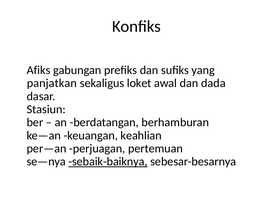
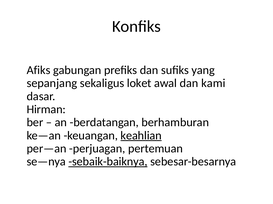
panjatkan: panjatkan -> sepanjang
dada: dada -> kami
Stasiun: Stasiun -> Hirman
keahlian underline: none -> present
